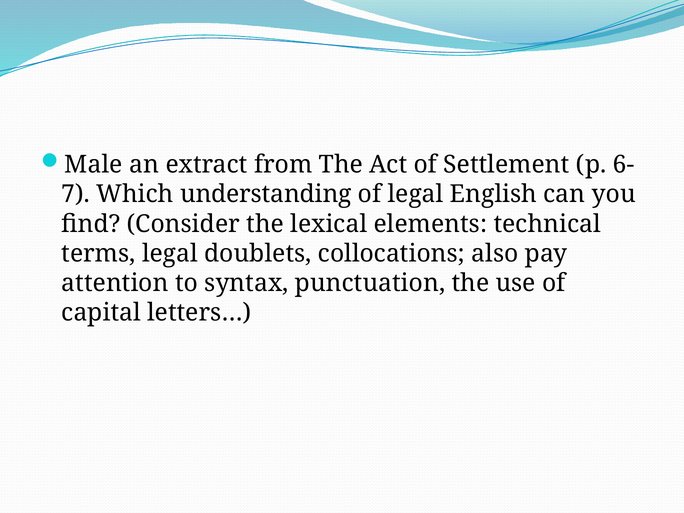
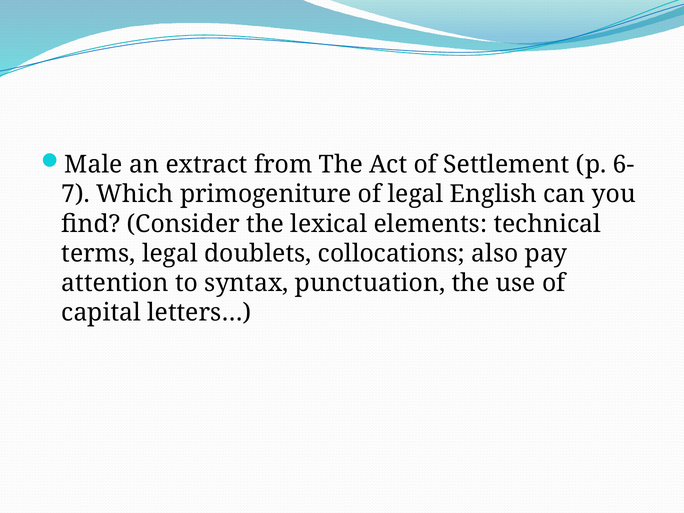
understanding: understanding -> primogeniture
